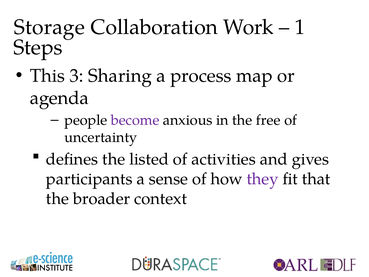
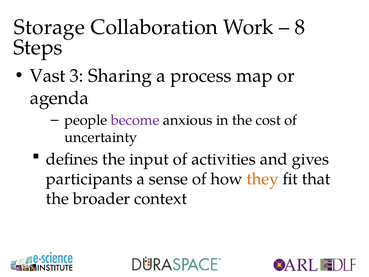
1: 1 -> 8
This: This -> Vast
free: free -> cost
listed: listed -> input
they colour: purple -> orange
